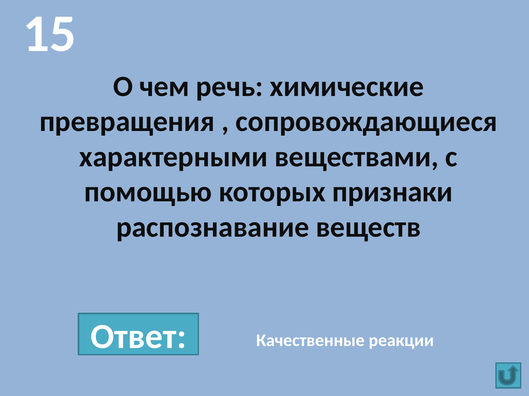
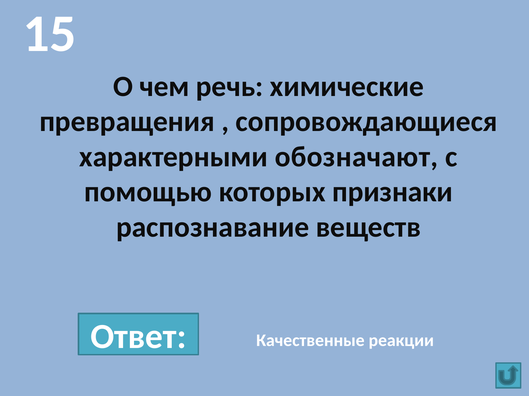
веществами: веществами -> обозначают
